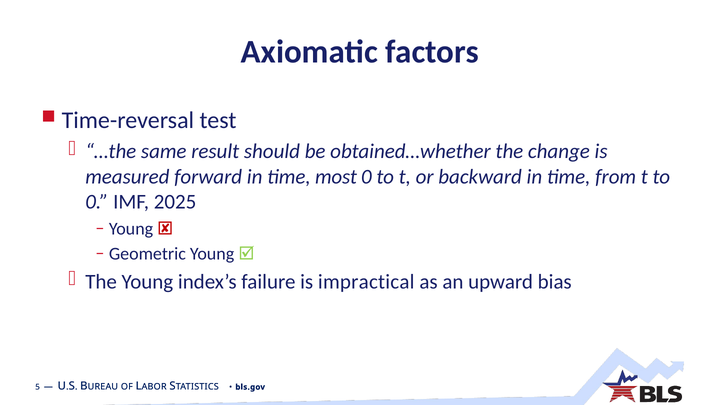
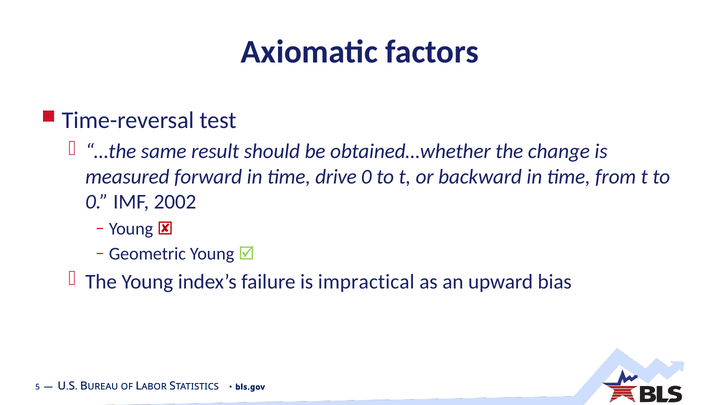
most: most -> drive
2025: 2025 -> 2002
